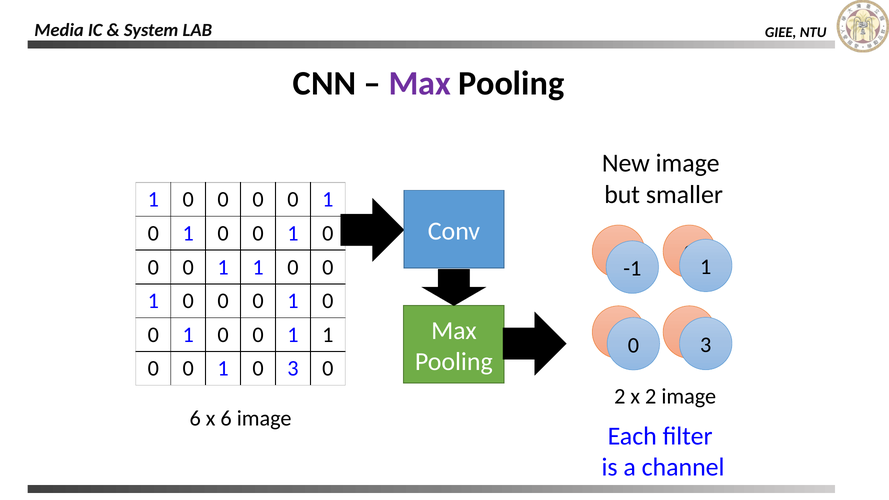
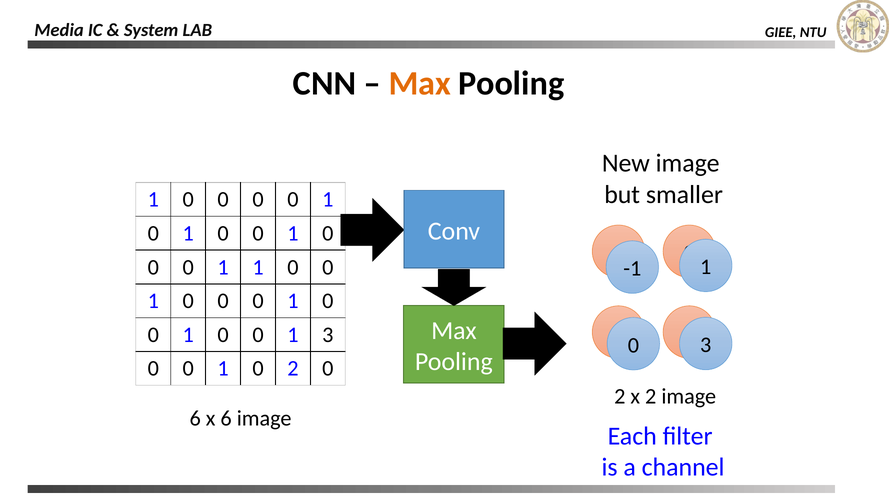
Max at (420, 83) colour: purple -> orange
1 at (328, 335): 1 -> 3
1 0 3: 3 -> 2
